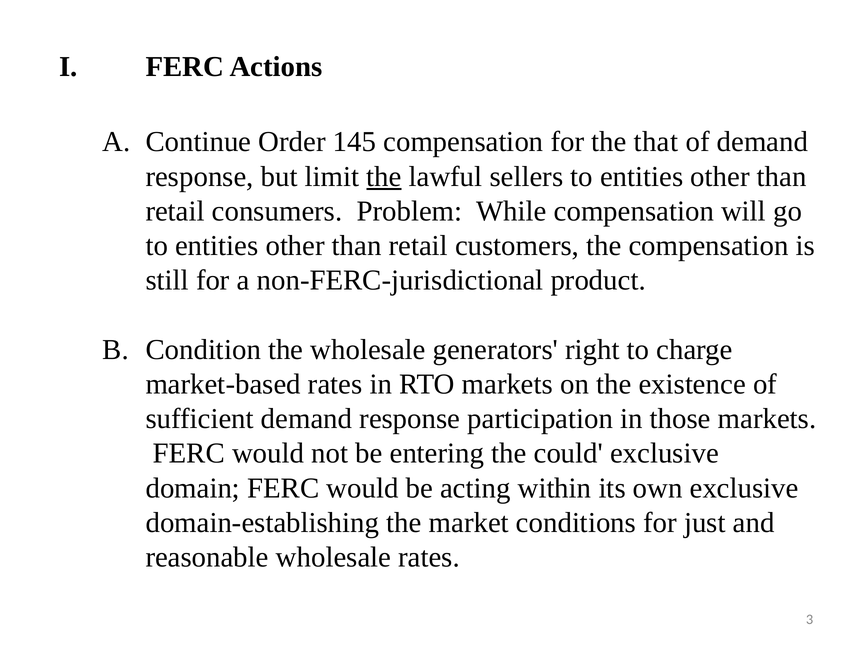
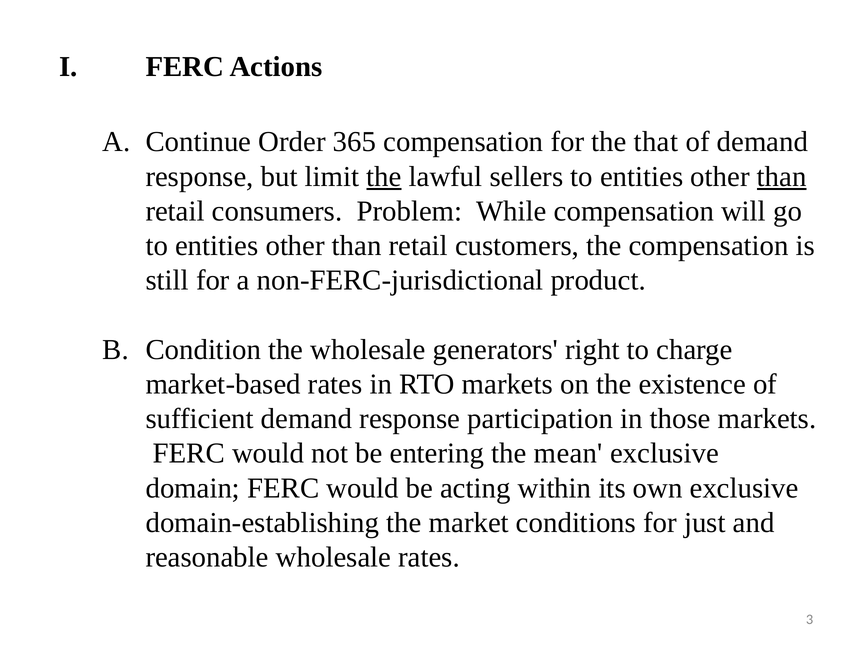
145: 145 -> 365
than at (782, 176) underline: none -> present
could: could -> mean
